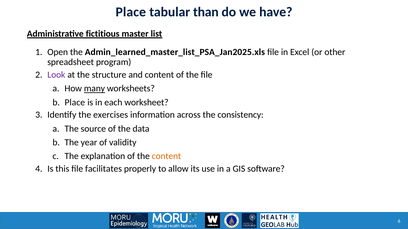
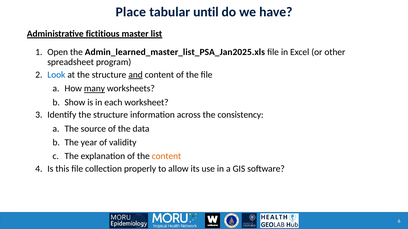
than: than -> until
Look colour: purple -> blue
and underline: none -> present
Place at (75, 103): Place -> Show
Identify the exercises: exercises -> structure
facilitates: facilitates -> collection
